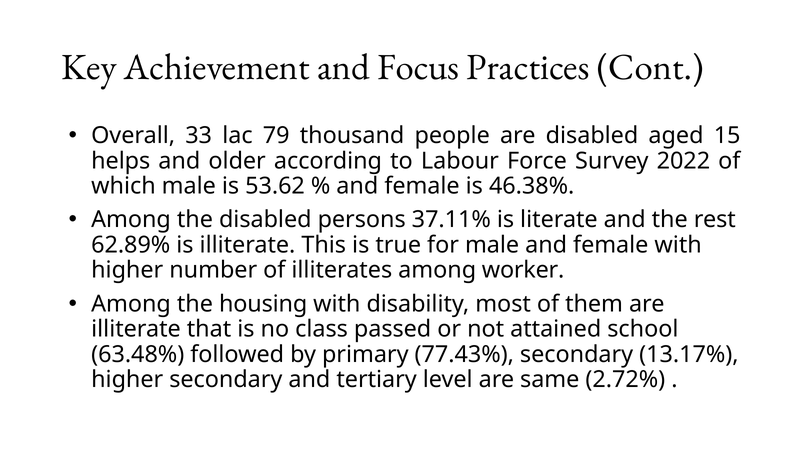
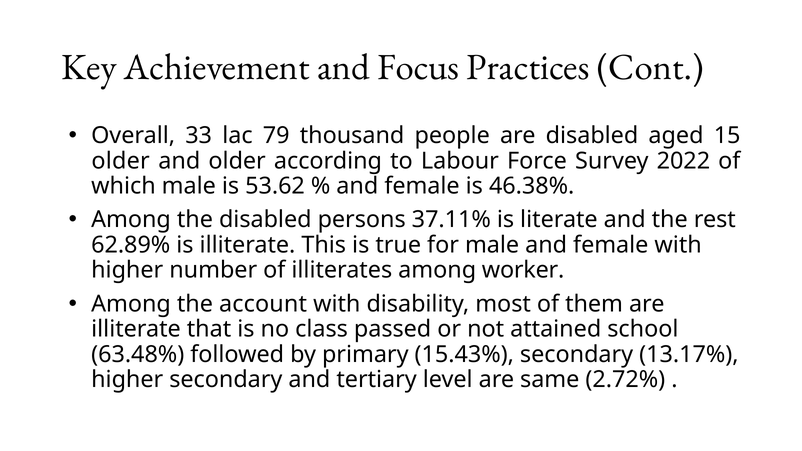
helps at (121, 161): helps -> older
housing: housing -> account
77.43%: 77.43% -> 15.43%
